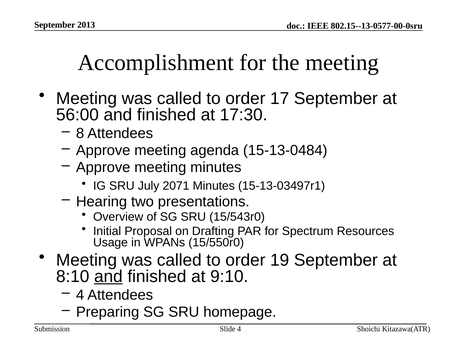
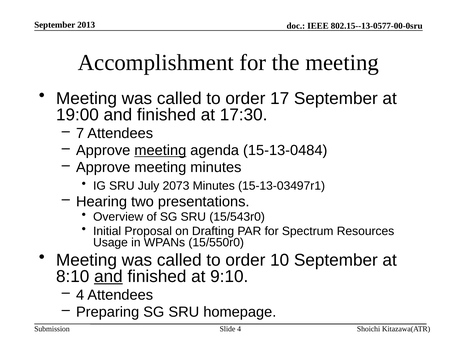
56:00: 56:00 -> 19:00
8: 8 -> 7
meeting at (160, 150) underline: none -> present
2071: 2071 -> 2073
19: 19 -> 10
